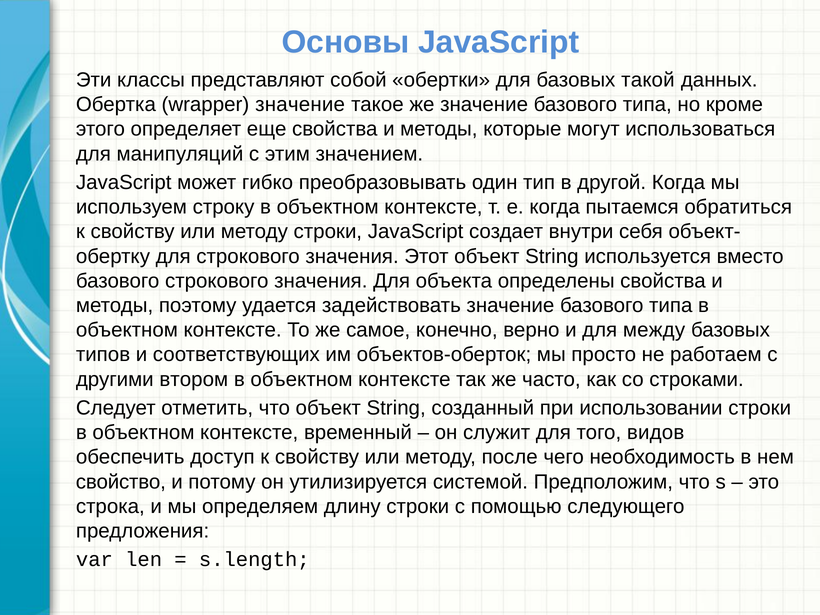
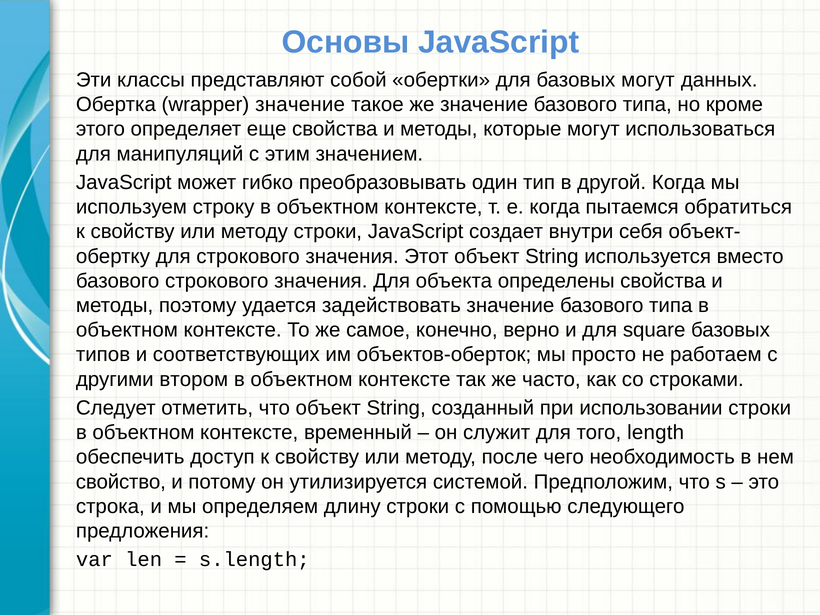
базовых такой: такой -> могут
между: между -> square
видов: видов -> length
